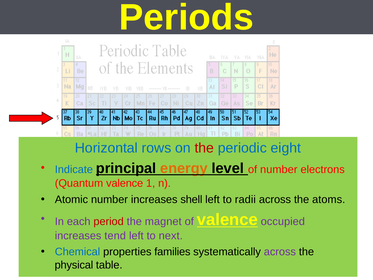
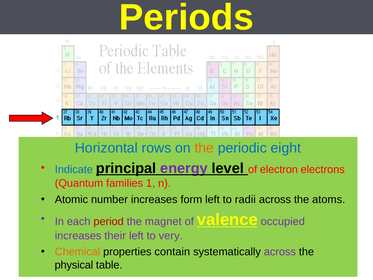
the at (204, 148) colour: red -> orange
energy colour: orange -> purple
of number: number -> electron
Quantum valence: valence -> families
shell: shell -> form
tend: tend -> their
next: next -> very
Chemical colour: blue -> orange
families: families -> contain
